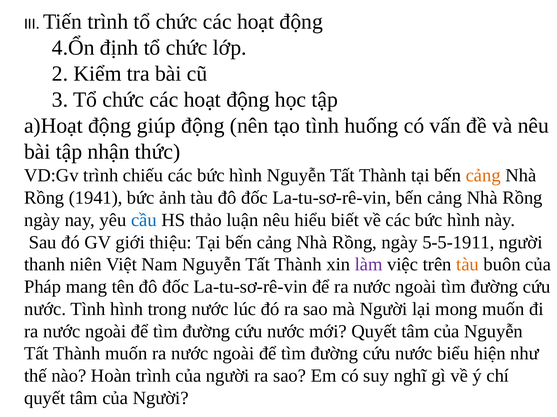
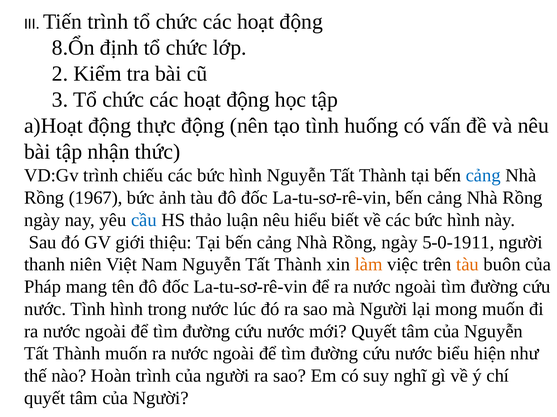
4.Ổn: 4.Ổn -> 8.Ổn
giúp: giúp -> thực
cảng at (483, 176) colour: orange -> blue
1941: 1941 -> 1967
5-5-1911: 5-5-1911 -> 5-0-1911
làm colour: purple -> orange
